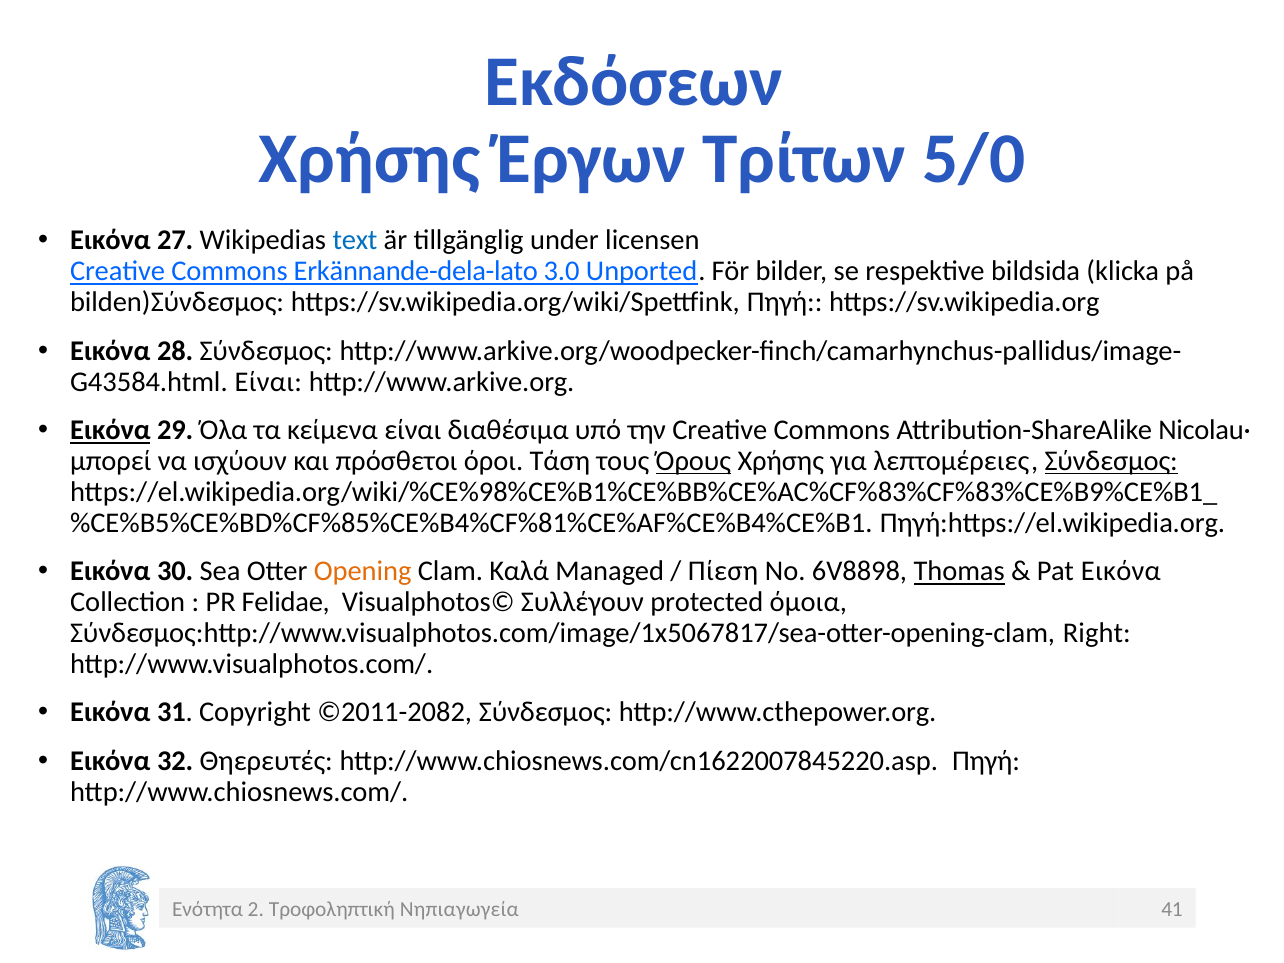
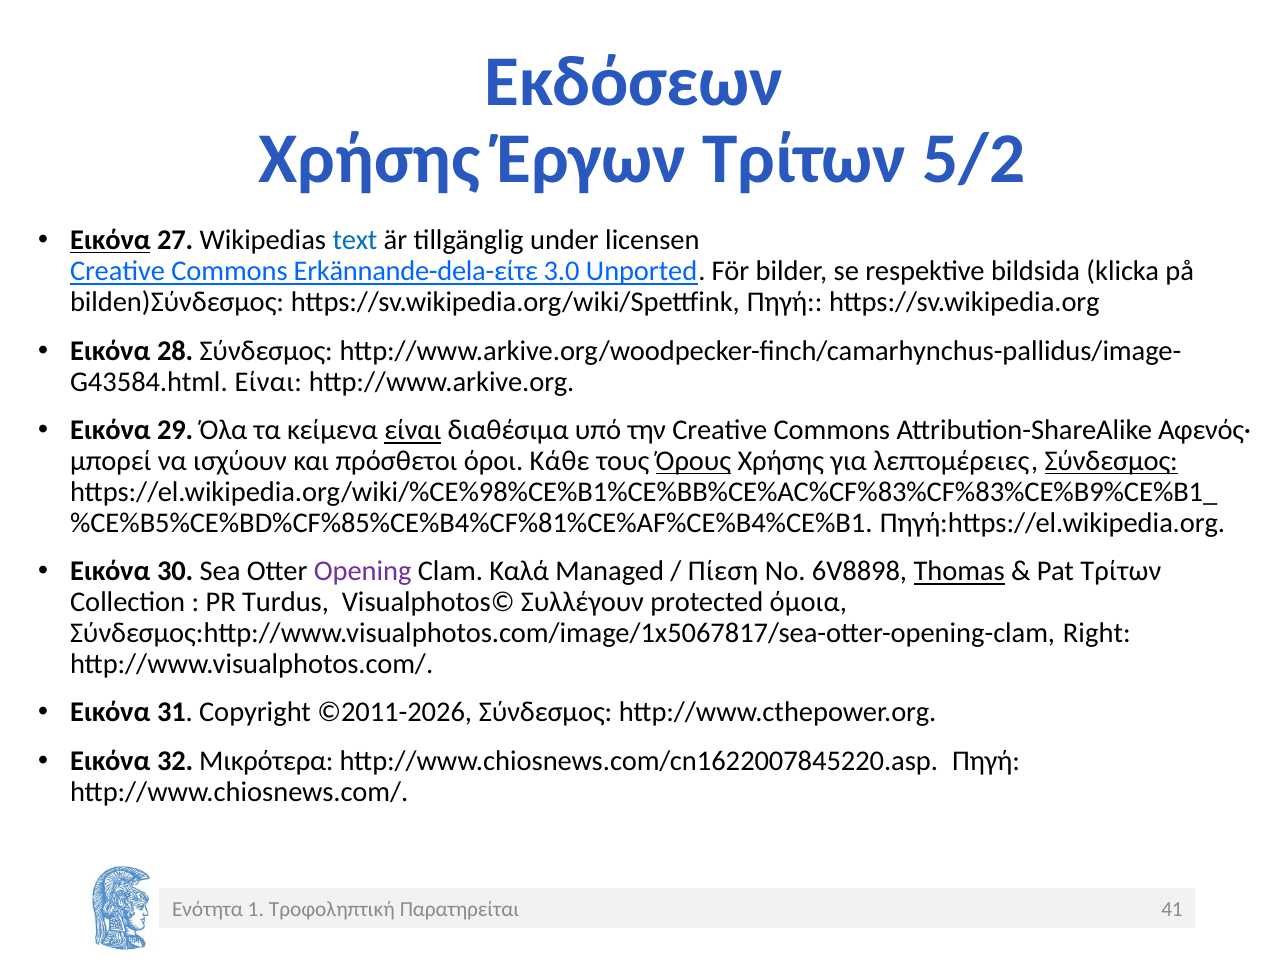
5/0: 5/0 -> 5/2
Εικόνα at (110, 240) underline: none -> present
Erkännande-dela-lato: Erkännande-dela-lato -> Erkännande-dela-είτε
Εικόνα at (110, 430) underline: present -> none
είναι at (413, 430) underline: none -> present
Nicolau·: Nicolau· -> Αφενός·
Τάση: Τάση -> Κάθε
Opening colour: orange -> purple
Pat Εικόνα: Εικόνα -> Τρίτων
Felidae: Felidae -> Turdus
©2011-2082: ©2011-2082 -> ©2011-2026
Θηερευτές: Θηερευτές -> Μικρότερα
2: 2 -> 1
Νηπιαγωγεία: Νηπιαγωγεία -> Παρατηρείται
